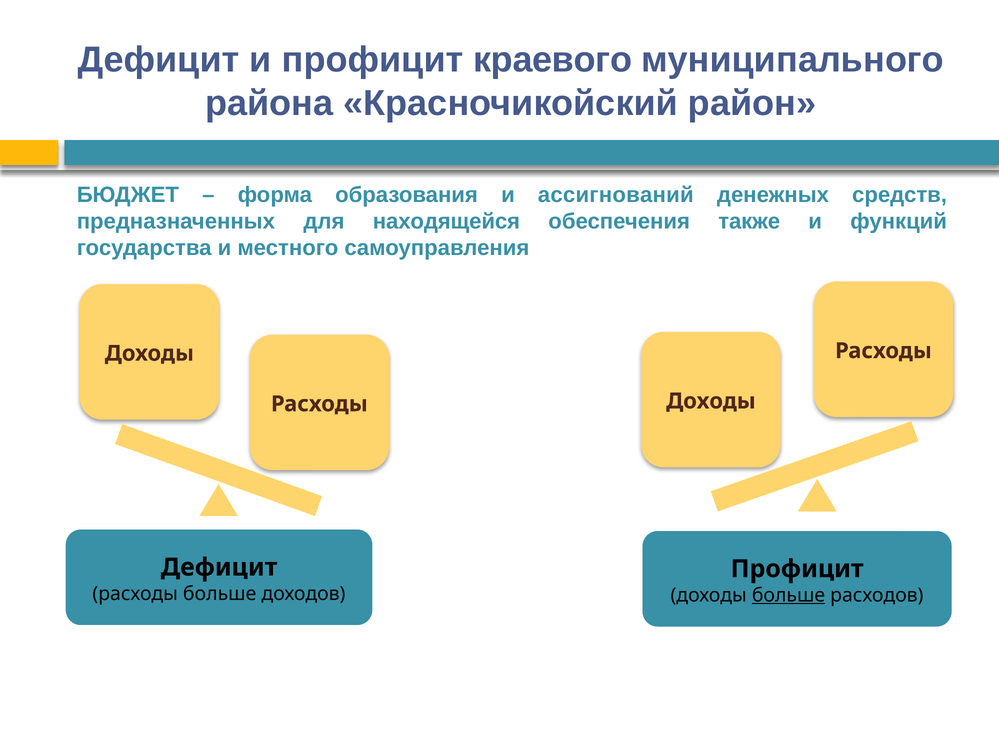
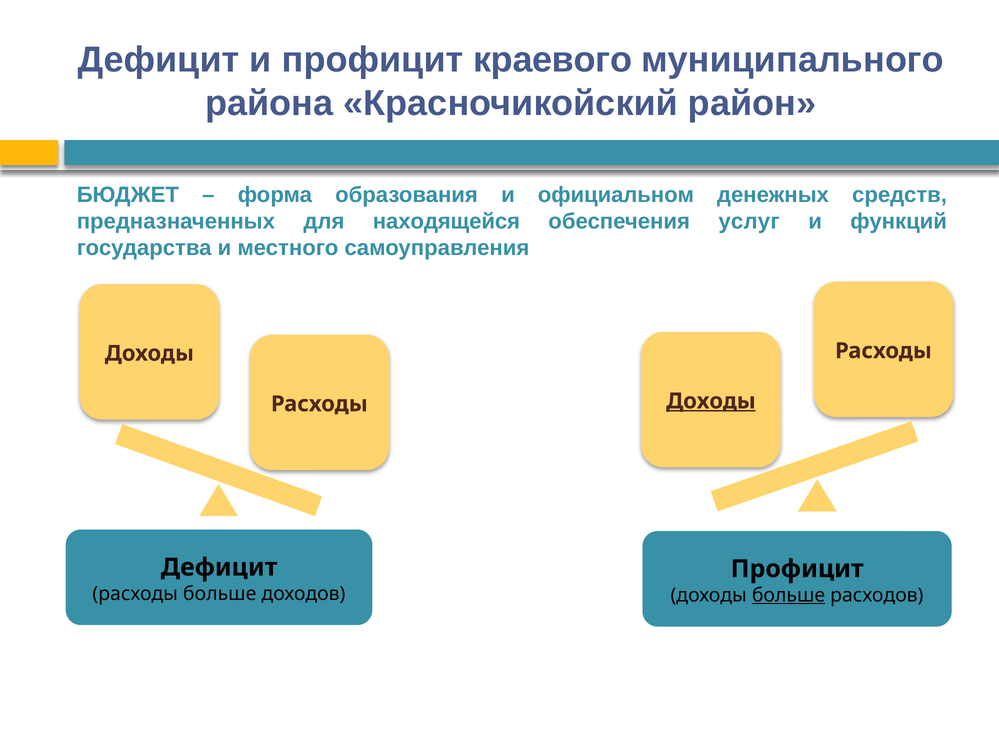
ассигнований: ассигнований -> официальном
также: также -> услуг
Доходы at (711, 401) underline: none -> present
